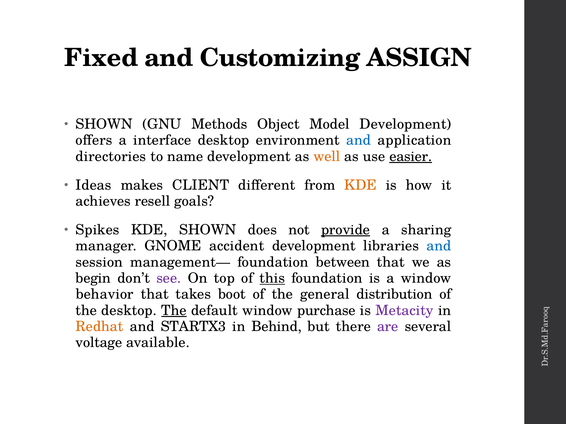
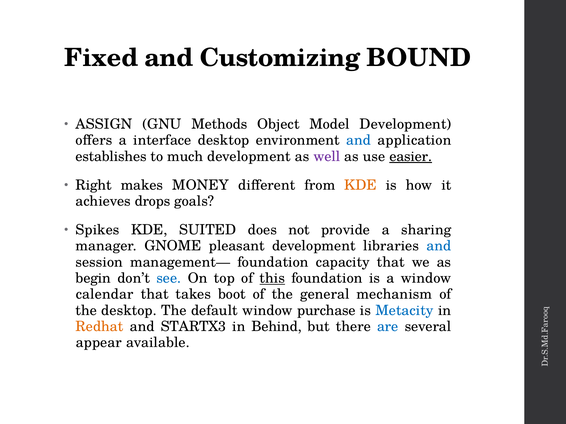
ASSIGN: ASSIGN -> BOUND
SHOWN at (104, 124): SHOWN -> ASSIGN
directories: directories -> establishes
name: name -> much
well colour: orange -> purple
Ideas: Ideas -> Right
CLIENT: CLIENT -> MONEY
resell: resell -> drops
KDE SHOWN: SHOWN -> SUITED
provide underline: present -> none
accident: accident -> pleasant
between: between -> capacity
see colour: purple -> blue
behavior: behavior -> calendar
distribution: distribution -> mechanism
The at (174, 311) underline: present -> none
Metacity colour: purple -> blue
are colour: purple -> blue
voltage: voltage -> appear
